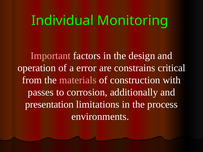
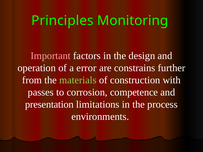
Individual: Individual -> Principles
critical: critical -> further
materials colour: pink -> light green
additionally: additionally -> competence
